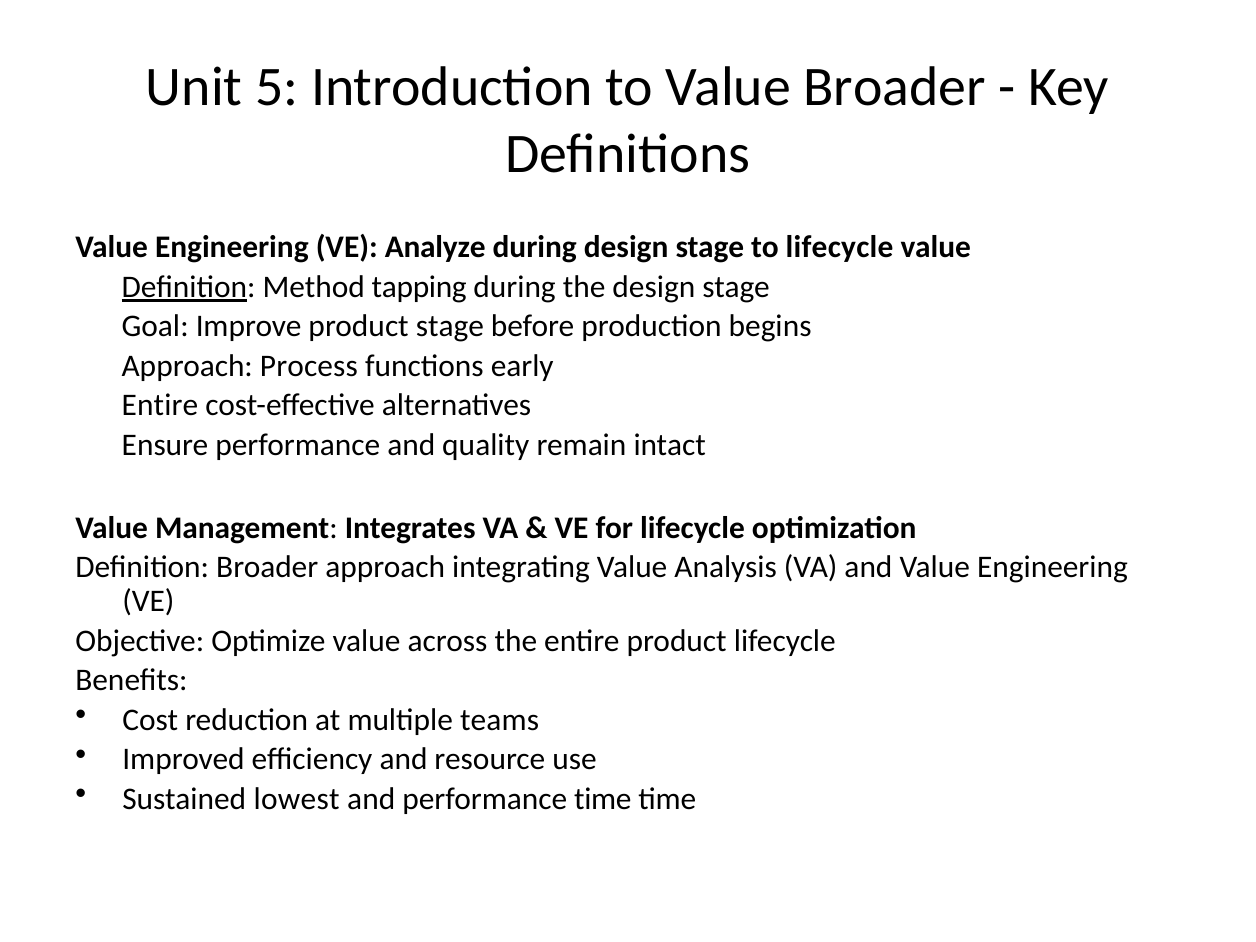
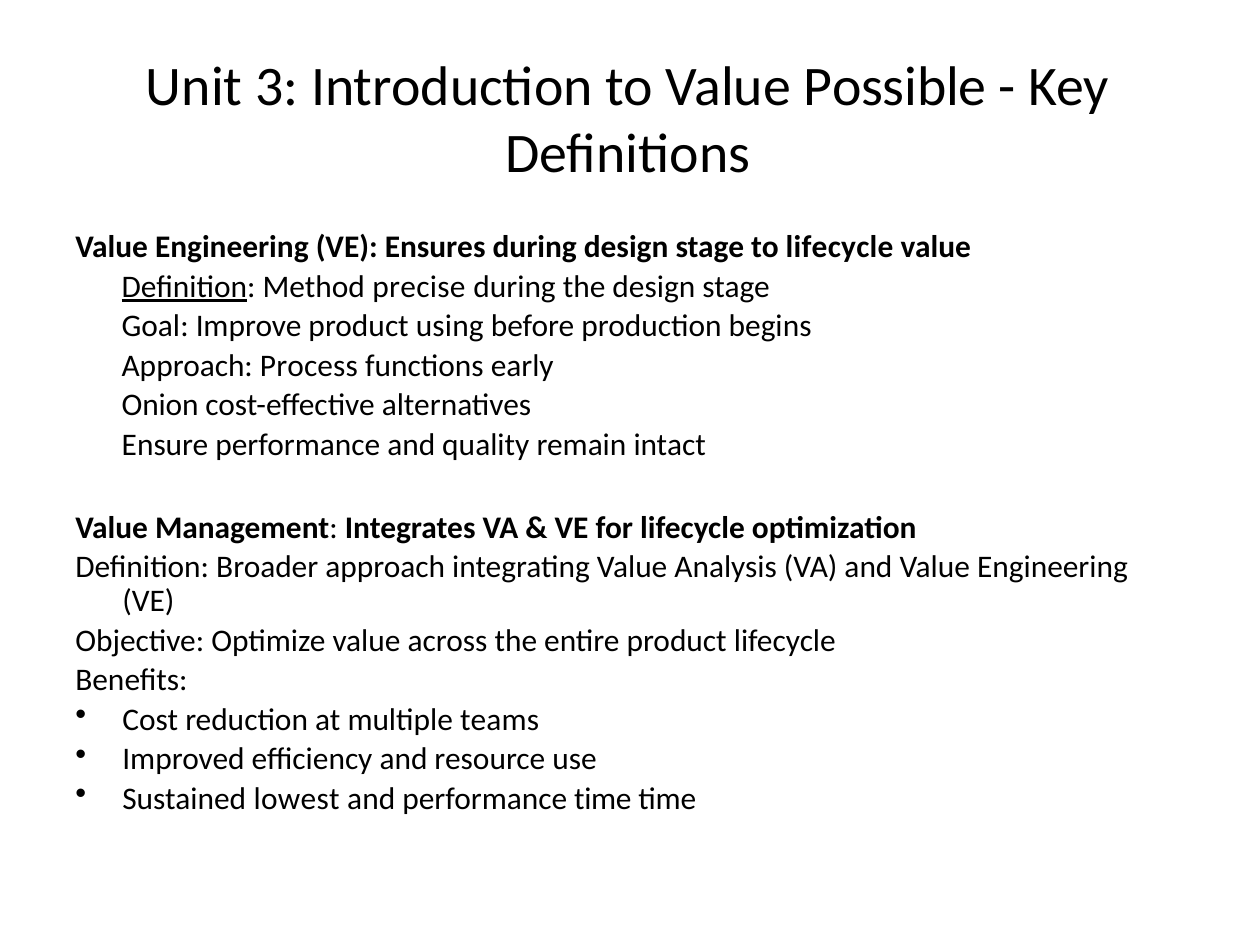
5: 5 -> 3
Value Broader: Broader -> Possible
Analyze: Analyze -> Ensures
tapping: tapping -> precise
product stage: stage -> using
Entire at (160, 405): Entire -> Onion
